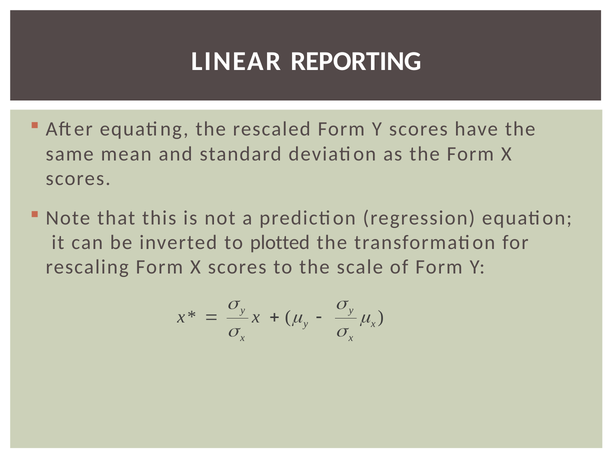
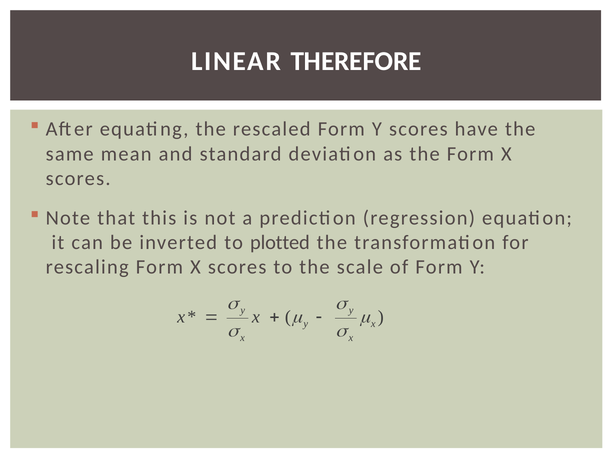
REPORTING: REPORTING -> THEREFORE
